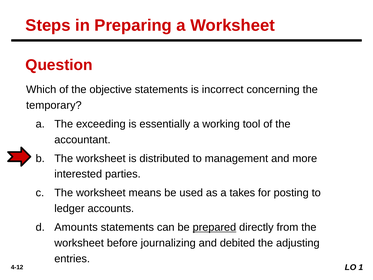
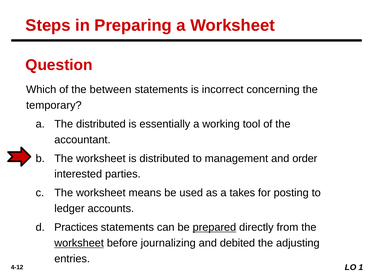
objective: objective -> between
The exceeding: exceeding -> distributed
more: more -> order
Amounts: Amounts -> Practices
worksheet at (79, 243) underline: none -> present
